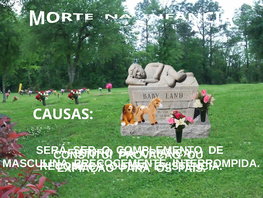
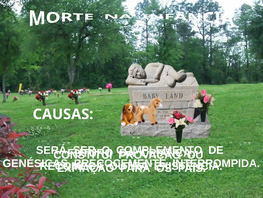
MASCULINA: MASCULINA -> GENÉSICAS
